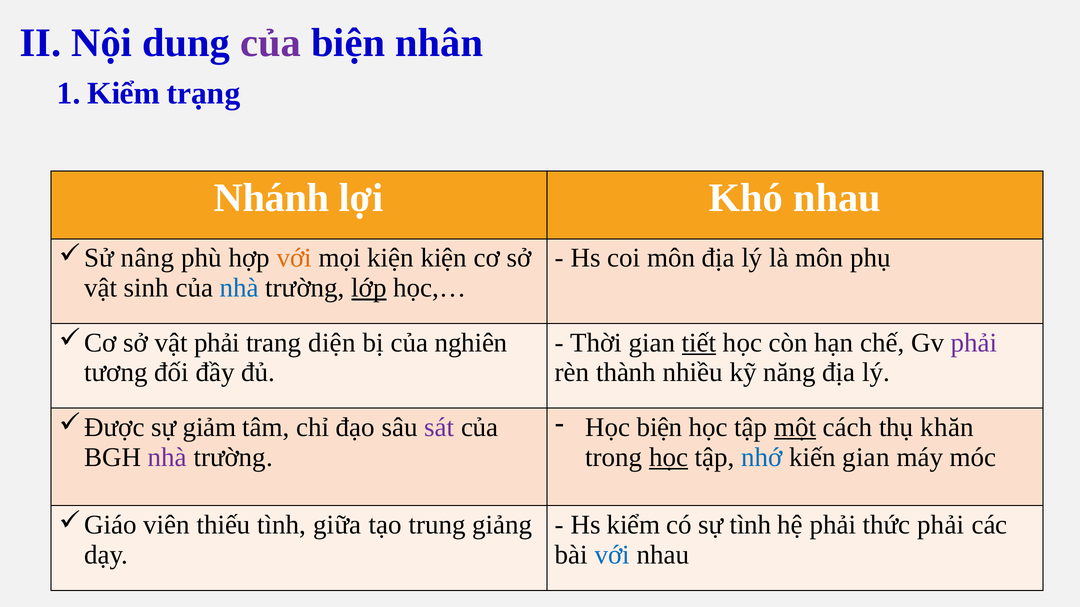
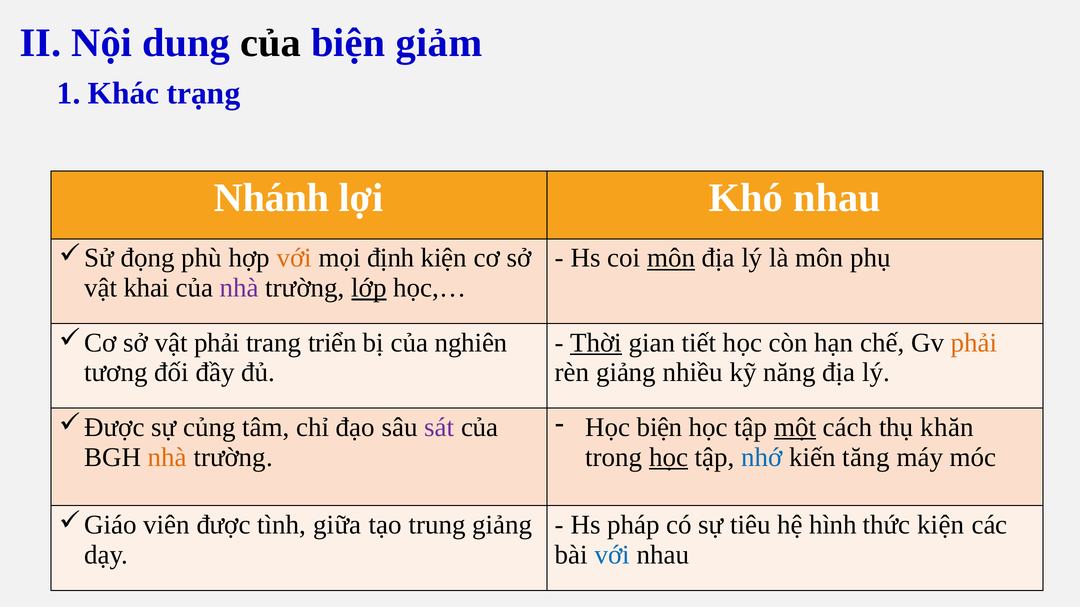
của at (271, 43) colour: purple -> black
nhân: nhân -> giảm
1 Kiểm: Kiểm -> Khác
nâng: nâng -> đọng
mọi kiện: kiện -> định
môn at (671, 258) underline: none -> present
sinh: sinh -> khai
nhà at (239, 288) colour: blue -> purple
diện: diện -> triển
Thời underline: none -> present
tiết underline: present -> none
phải at (974, 343) colour: purple -> orange
rèn thành: thành -> giảng
giảm: giảm -> củng
nhà at (167, 457) colour: purple -> orange
kiến gian: gian -> tăng
thiếu: thiếu -> được
Hs kiểm: kiểm -> pháp
sự tình: tình -> tiêu
hệ phải: phải -> hình
thức phải: phải -> kiện
